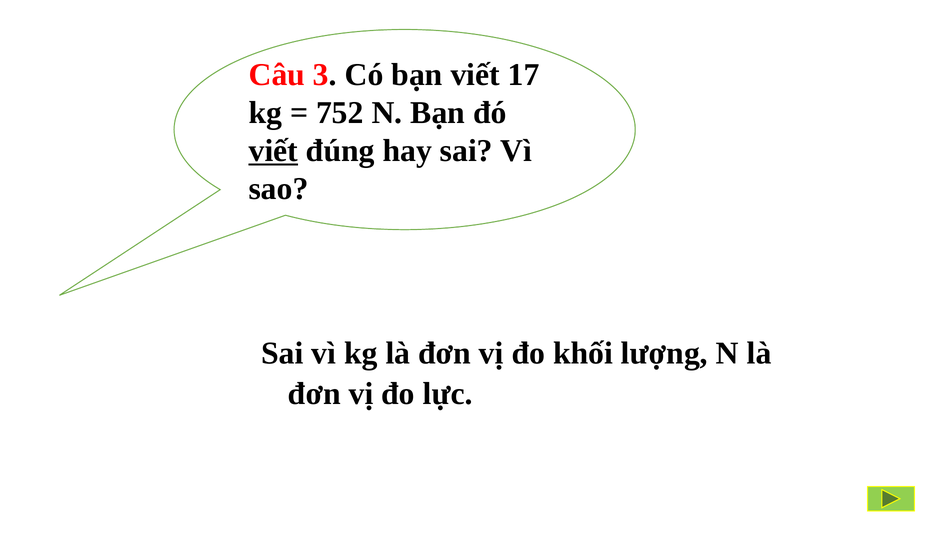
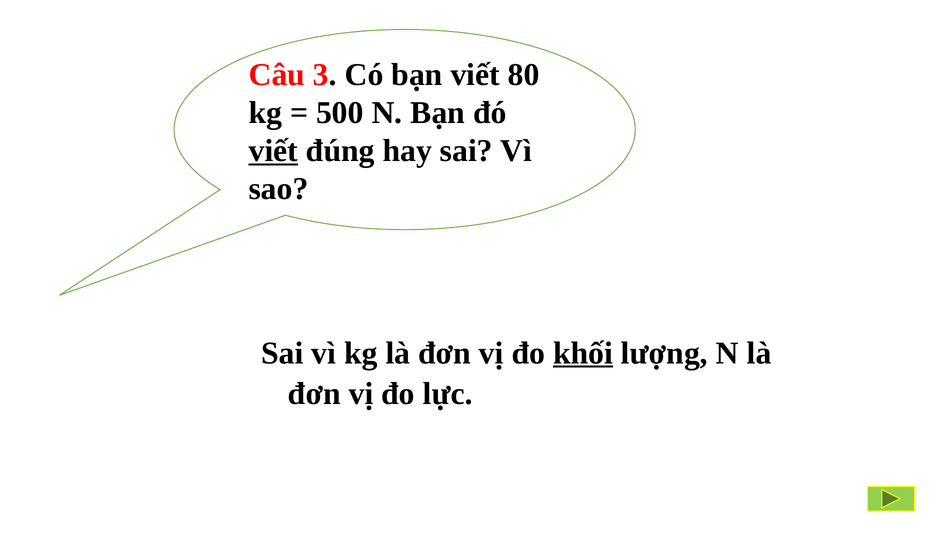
17: 17 -> 80
752: 752 -> 500
khối underline: none -> present
